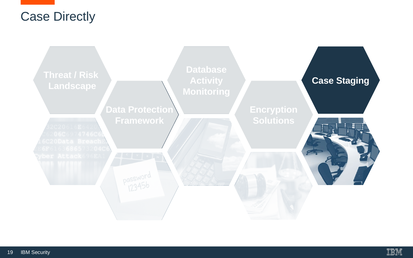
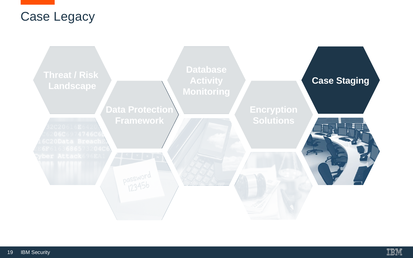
Directly: Directly -> Legacy
